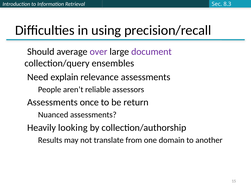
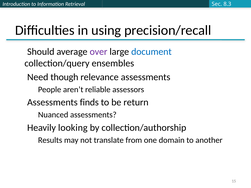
document colour: purple -> blue
explain: explain -> though
once: once -> finds
